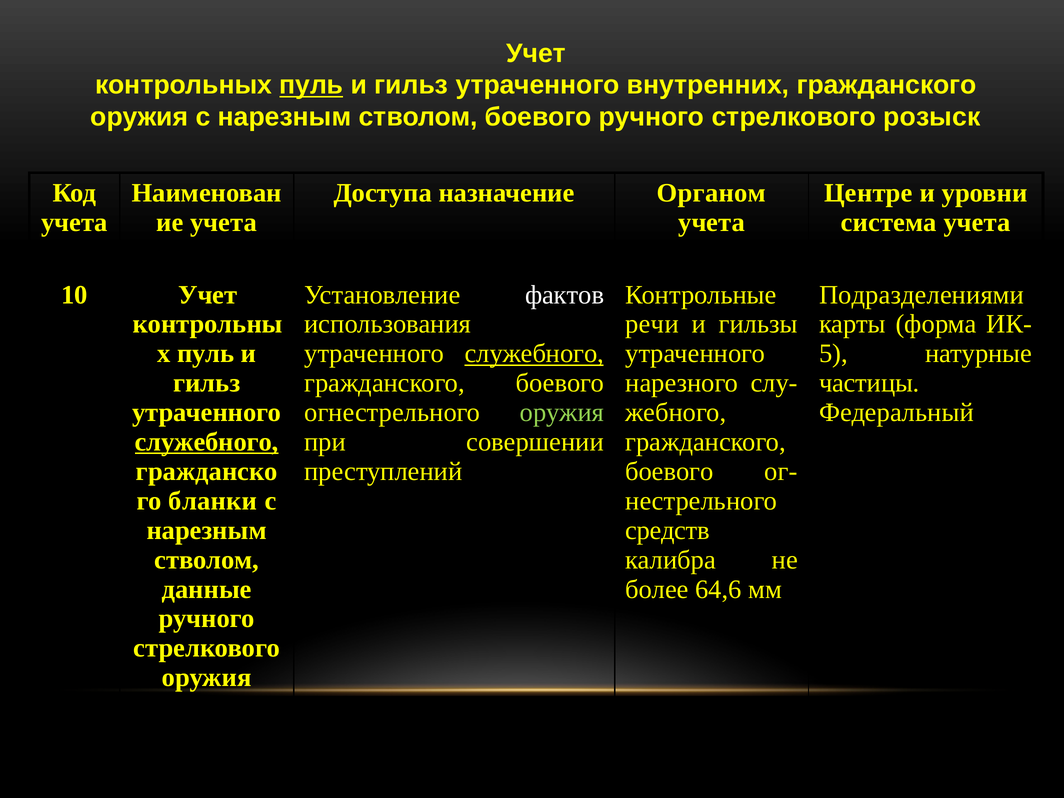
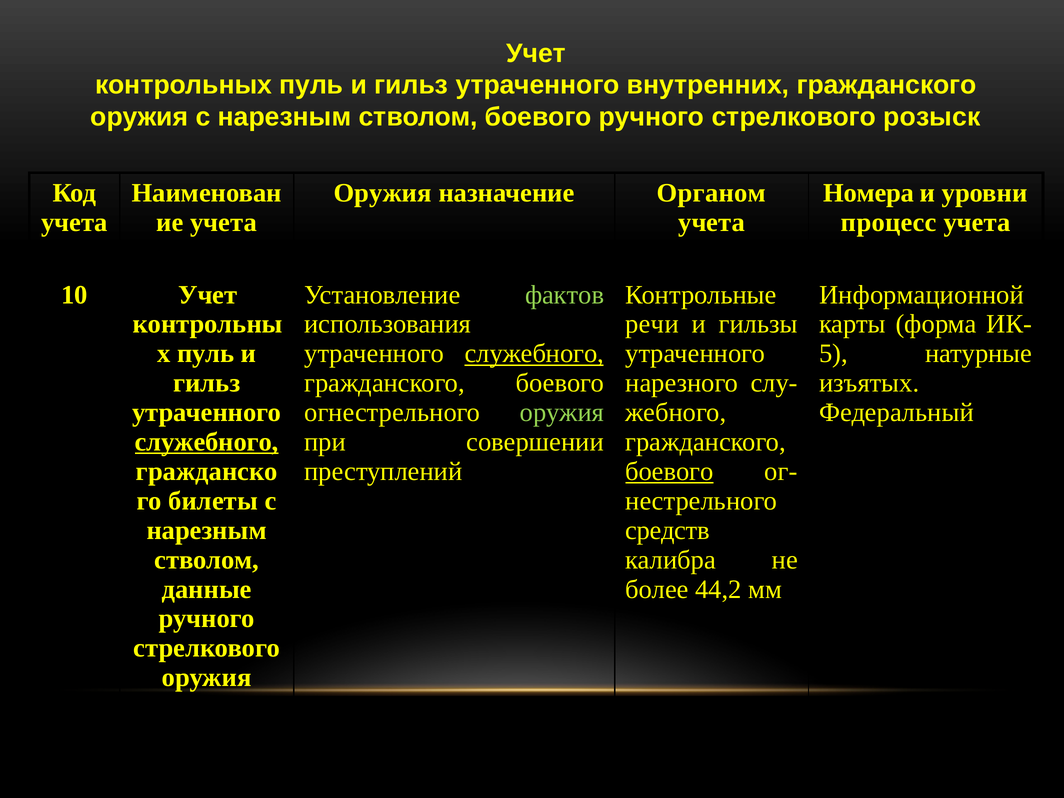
пуль at (311, 85) underline: present -> none
Доступа at (383, 193): Доступа -> Оружия
Центре: Центре -> Номера
система: система -> процесс
фактов colour: white -> light green
Подразделениями: Подразделениями -> Информационной
частицы: частицы -> изъятых
боевого at (669, 471) underline: none -> present
бланки: бланки -> билеты
64,6: 64,6 -> 44,2
